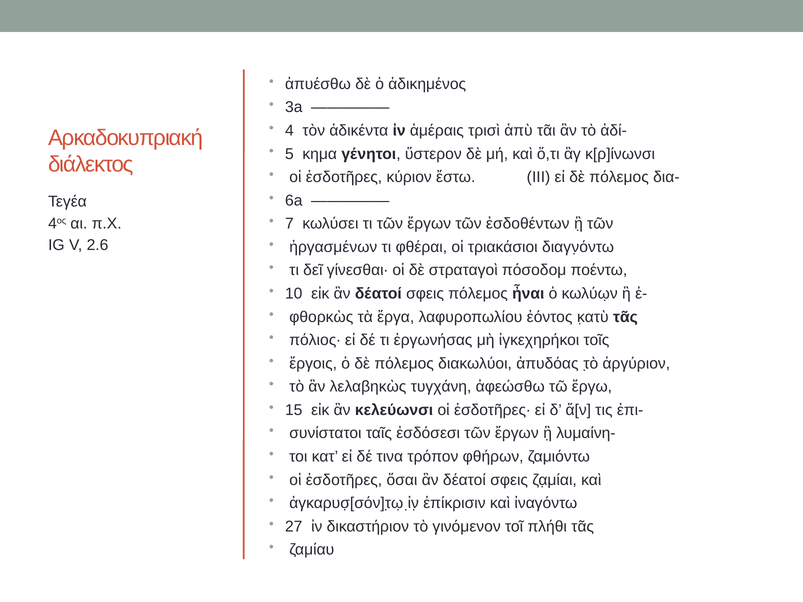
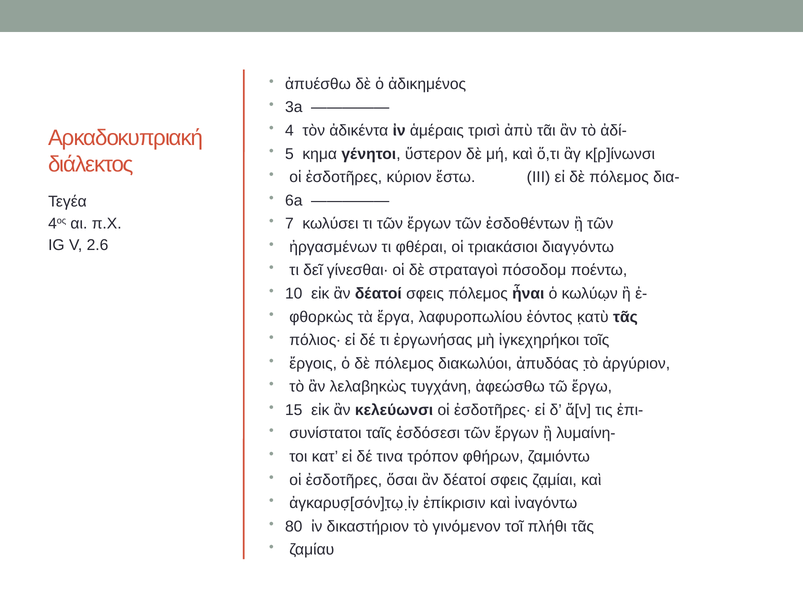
27: 27 -> 80
